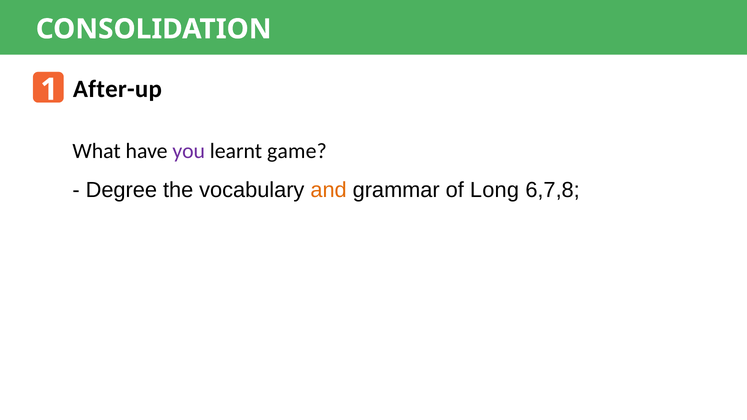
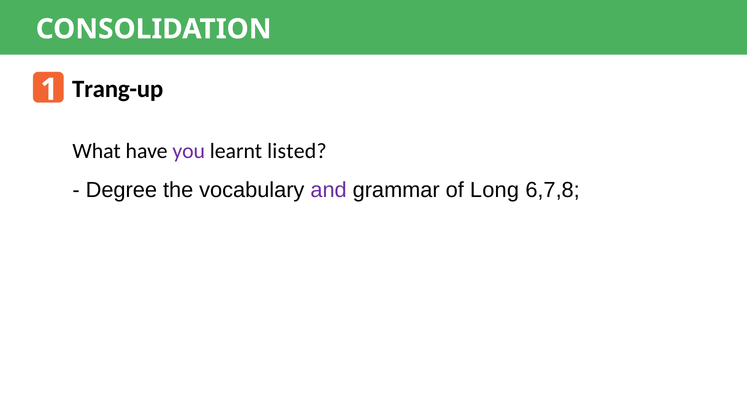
After-up: After-up -> Trang-up
game: game -> listed
and colour: orange -> purple
